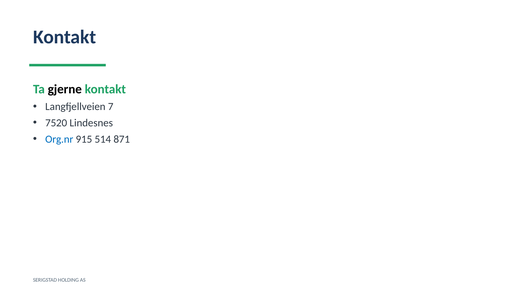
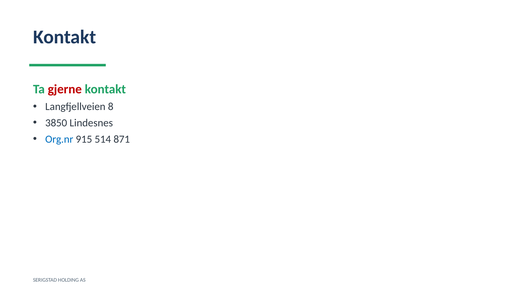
gjerne colour: black -> red
7: 7 -> 8
7520: 7520 -> 3850
